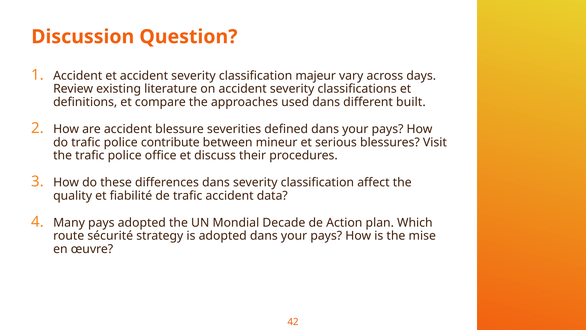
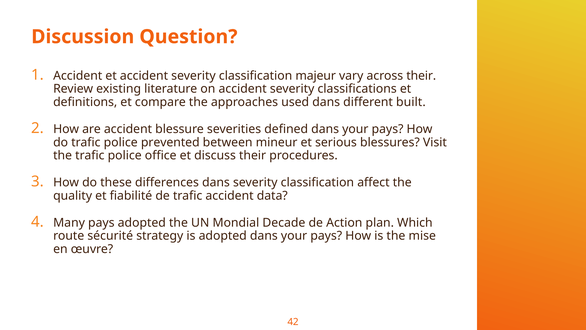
across days: days -> their
contribute: contribute -> prevented
